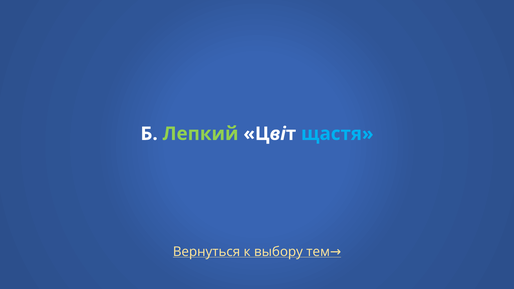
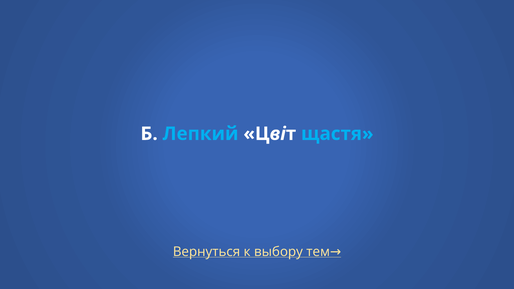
Лепкий colour: light green -> light blue
